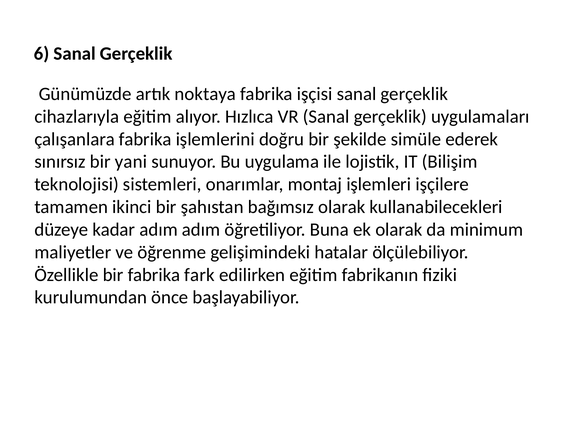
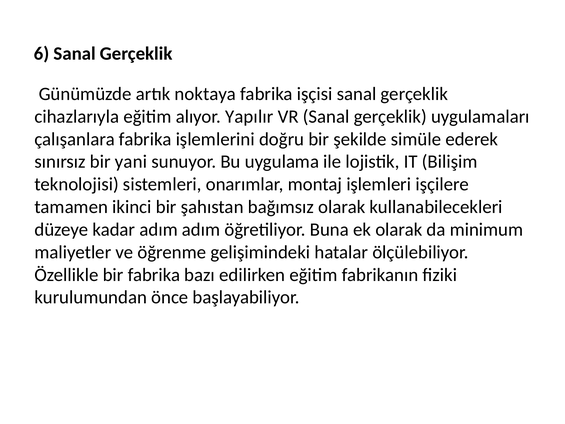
Hızlıca: Hızlıca -> Yapılır
fark: fark -> bazı
